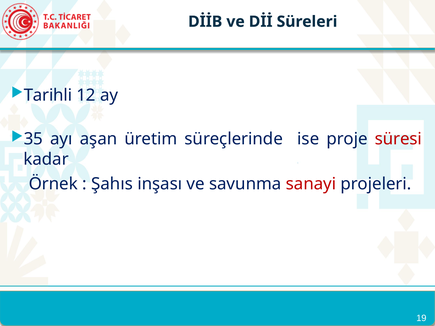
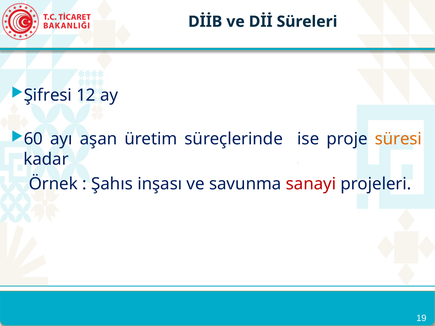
Tarihli: Tarihli -> Şifresi
35: 35 -> 60
süresi colour: red -> orange
